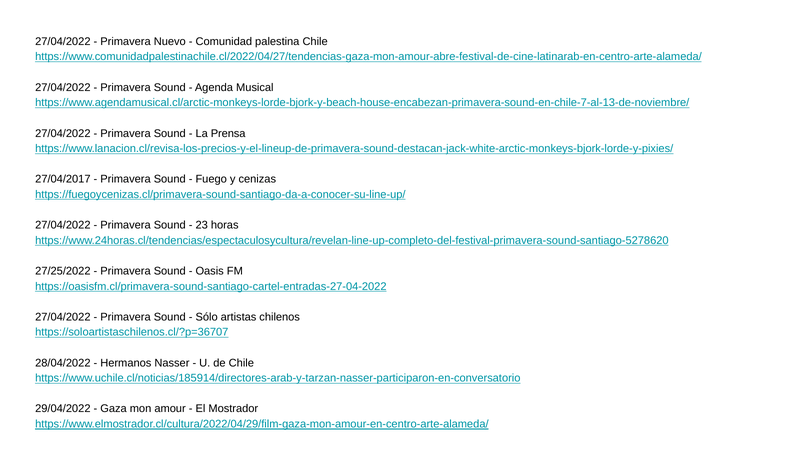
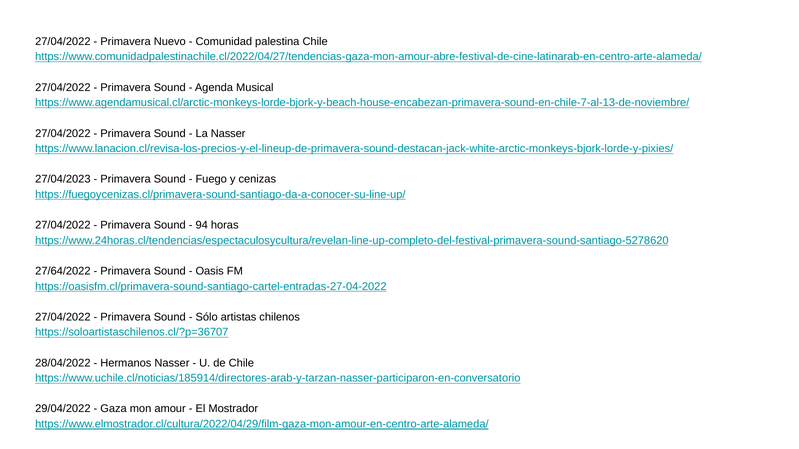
La Prensa: Prensa -> Nasser
27/04/2017: 27/04/2017 -> 27/04/2023
23: 23 -> 94
27/25/2022: 27/25/2022 -> 27/64/2022
